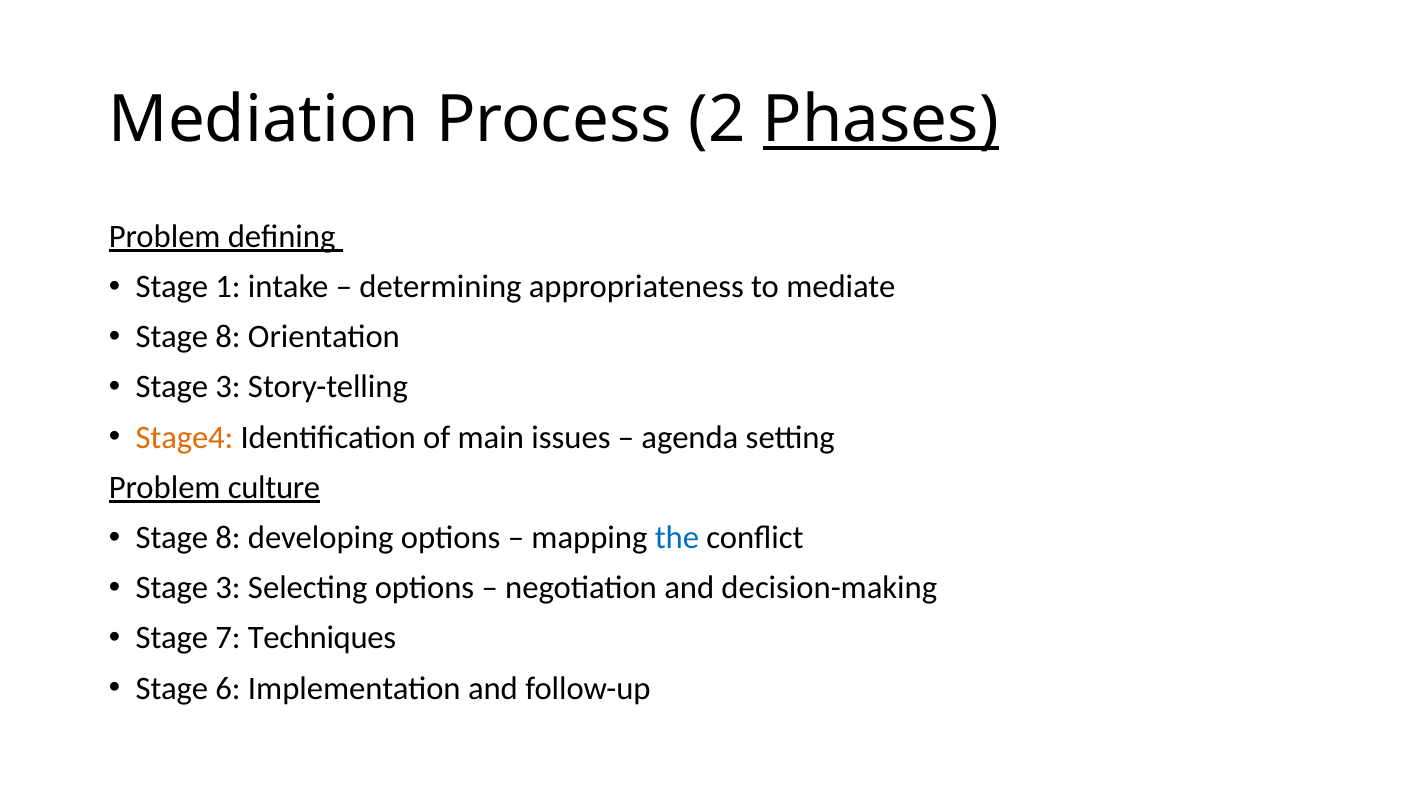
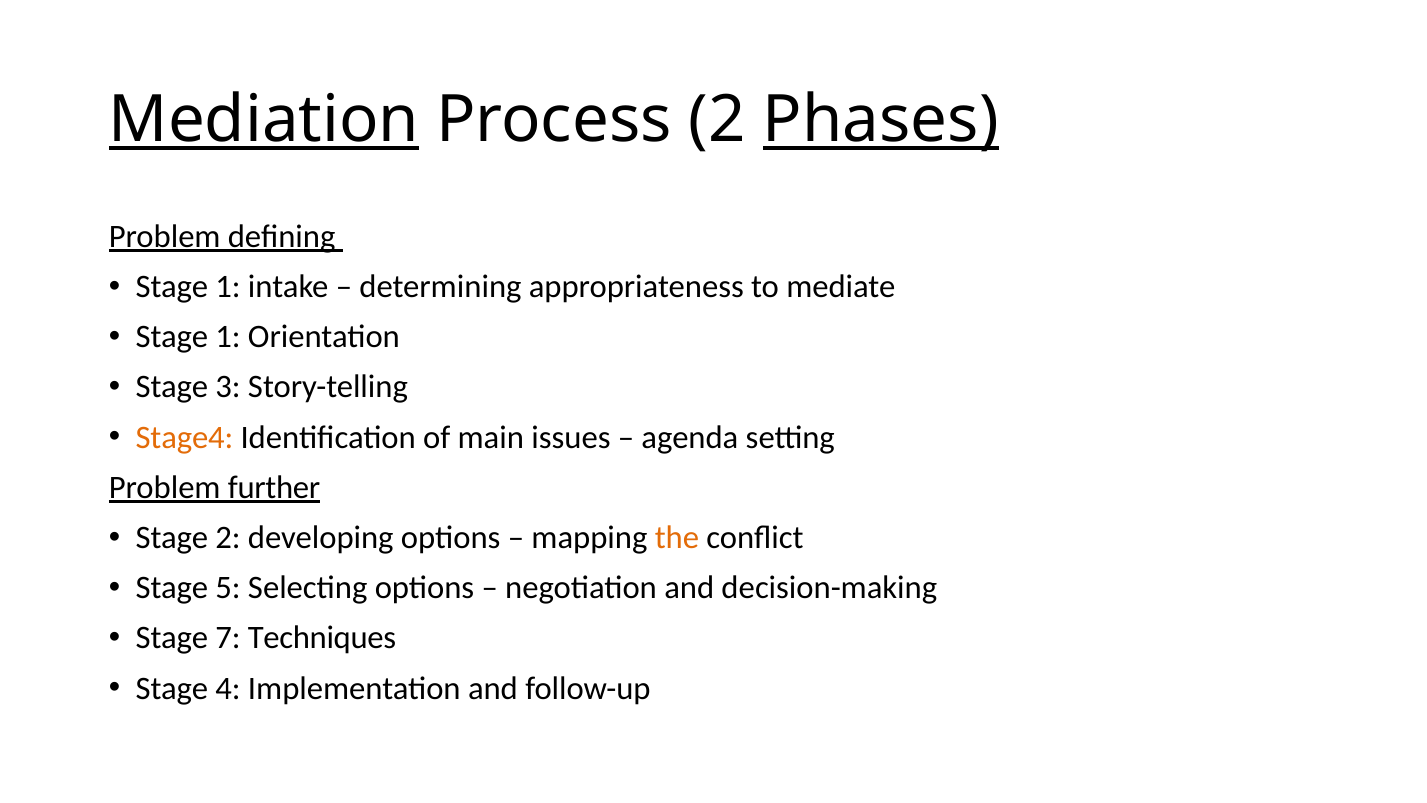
Mediation underline: none -> present
8 at (228, 337): 8 -> 1
culture: culture -> further
8 at (228, 538): 8 -> 2
the colour: blue -> orange
3 at (228, 588): 3 -> 5
6: 6 -> 4
